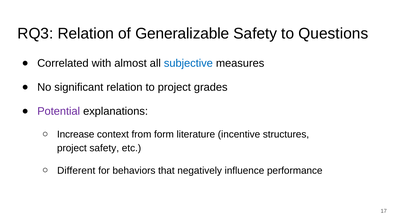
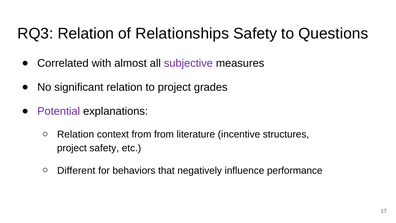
Generalizable: Generalizable -> Relationships
subjective colour: blue -> purple
Increase at (76, 134): Increase -> Relation
from form: form -> from
